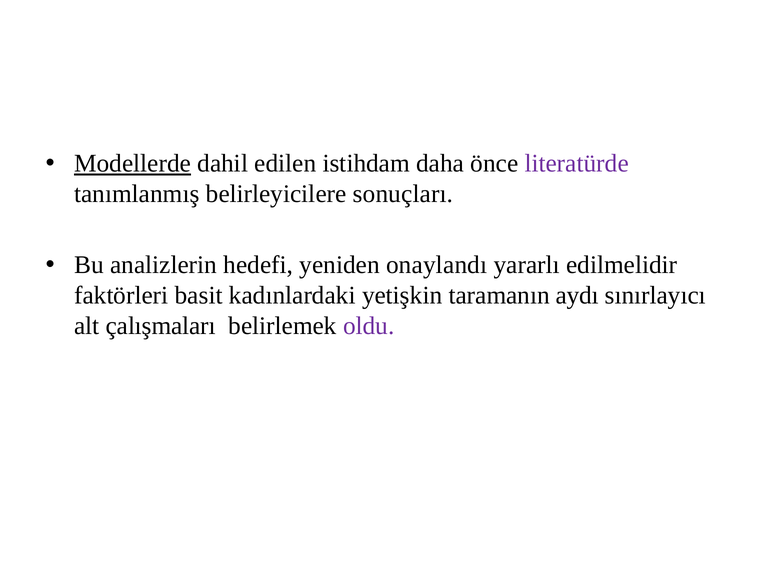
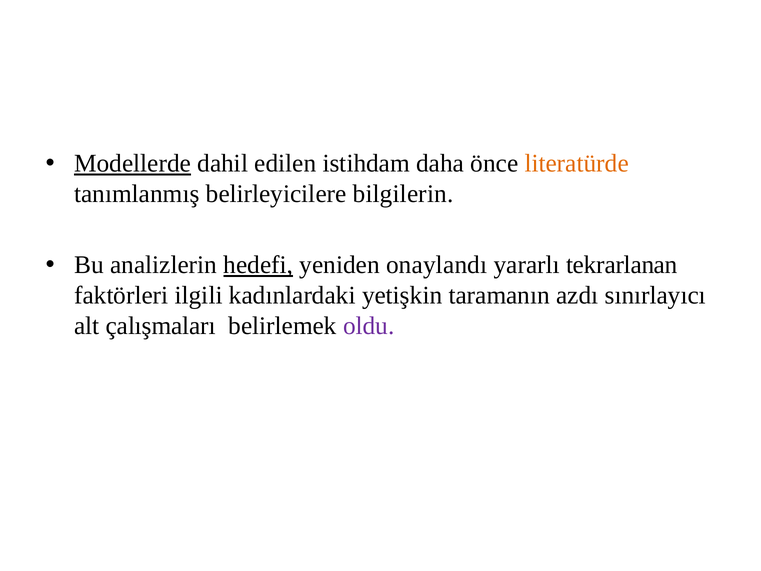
literatürde colour: purple -> orange
sonuçları: sonuçları -> bilgilerin
hedefi underline: none -> present
edilmelidir: edilmelidir -> tekrarlanan
basit: basit -> ilgili
aydı: aydı -> azdı
